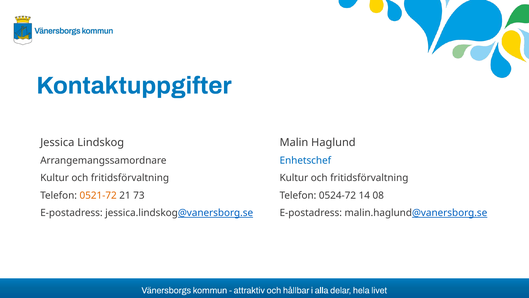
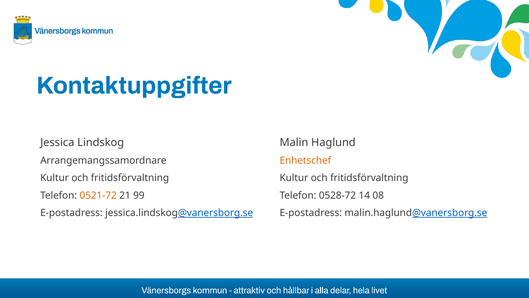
Enhetschef colour: blue -> orange
73: 73 -> 99
0524-72: 0524-72 -> 0528-72
